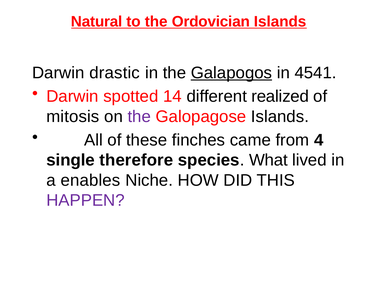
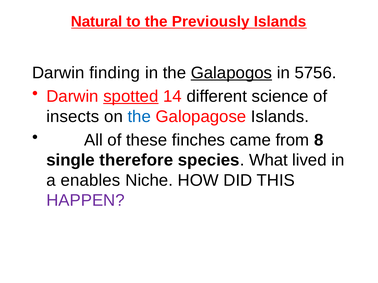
Ordovician: Ordovician -> Previously
drastic: drastic -> finding
4541: 4541 -> 5756
spotted underline: none -> present
realized: realized -> science
mitosis: mitosis -> insects
the at (139, 117) colour: purple -> blue
4: 4 -> 8
